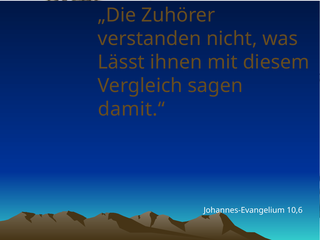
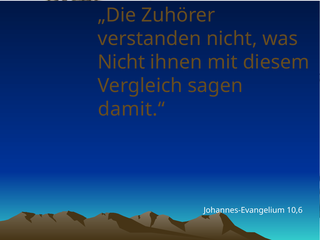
Lässt at (121, 62): Lässt -> Nicht
